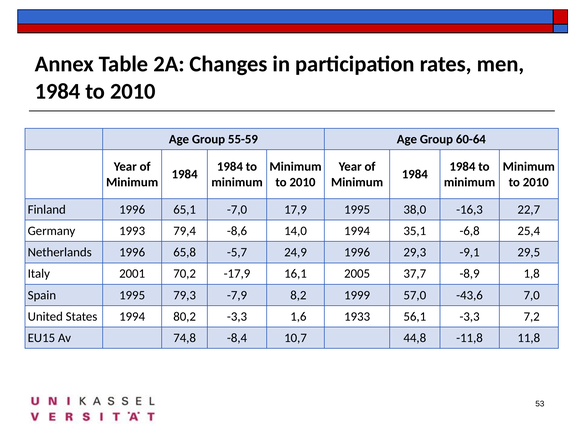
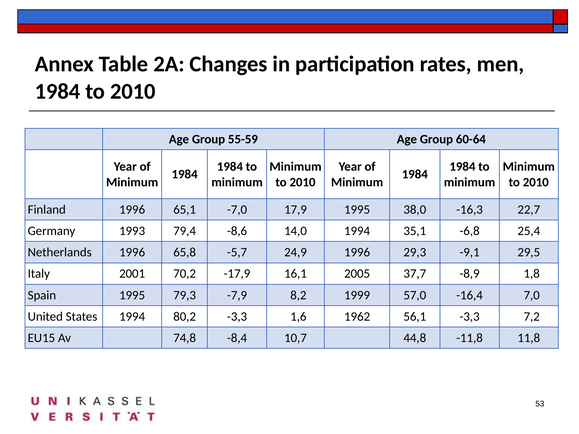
-43,6: -43,6 -> -16,4
1933: 1933 -> 1962
